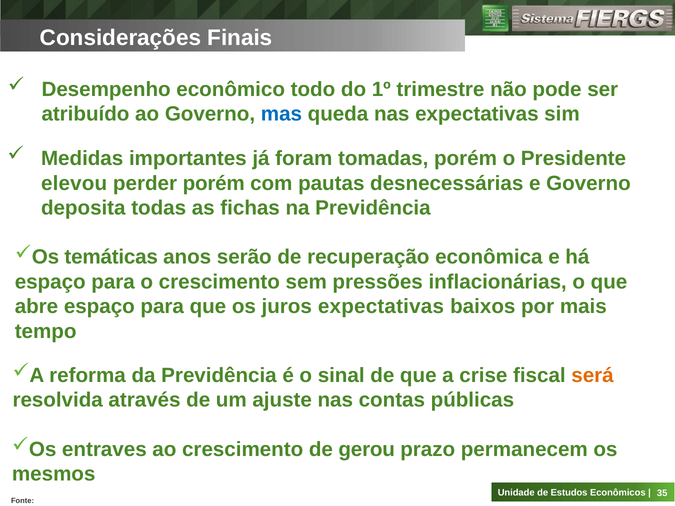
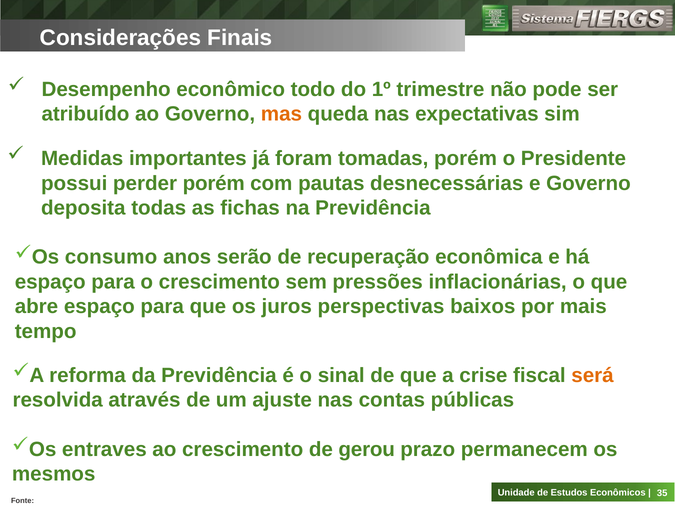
mas colour: blue -> orange
elevou: elevou -> possui
temáticas: temáticas -> consumo
juros expectativas: expectativas -> perspectivas
